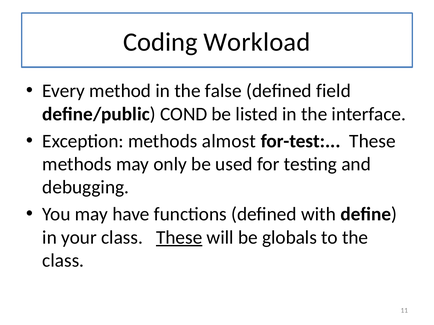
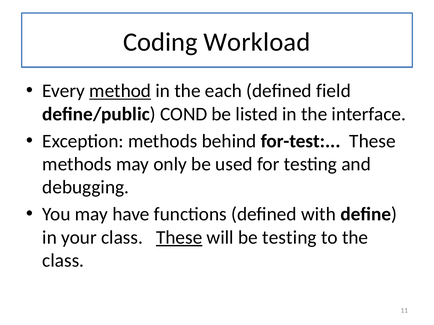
method underline: none -> present
false: false -> each
almost: almost -> behind
be globals: globals -> testing
